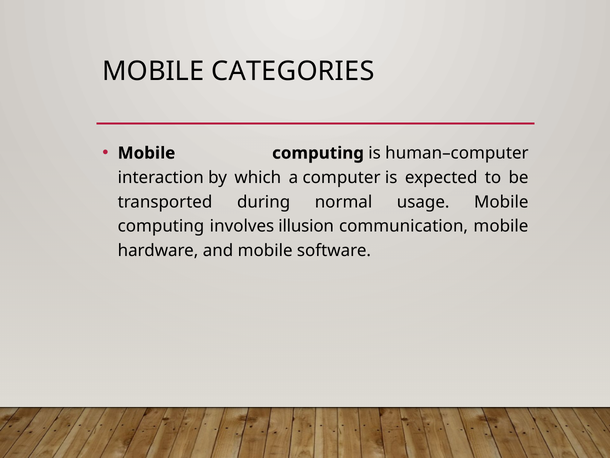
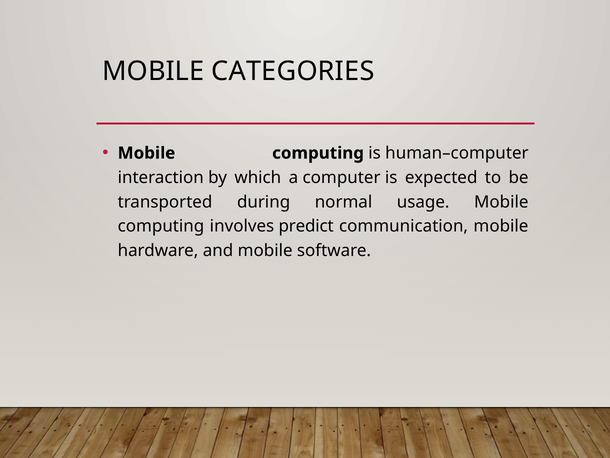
illusion: illusion -> predict
